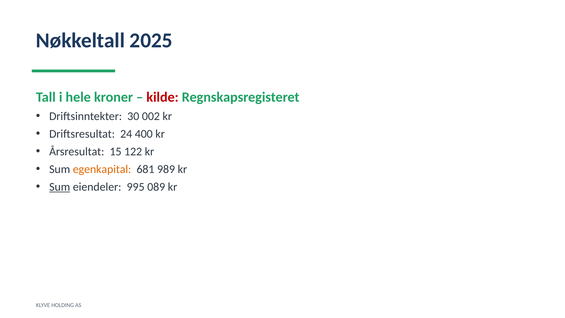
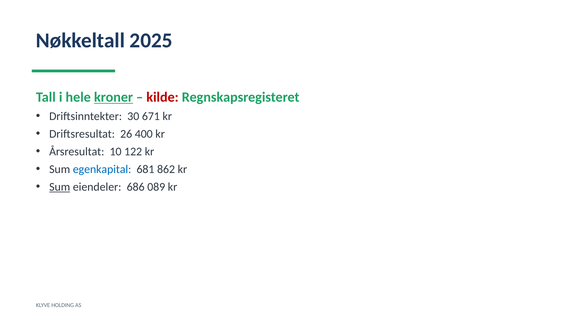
kroner underline: none -> present
002: 002 -> 671
24: 24 -> 26
15: 15 -> 10
egenkapital colour: orange -> blue
989: 989 -> 862
995: 995 -> 686
